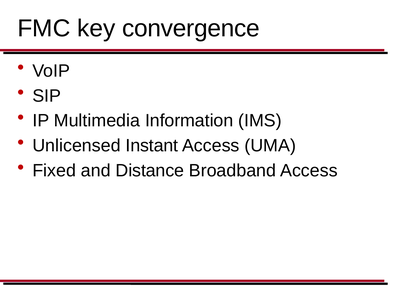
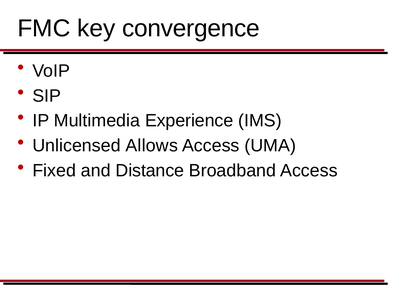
Information: Information -> Experience
Instant: Instant -> Allows
